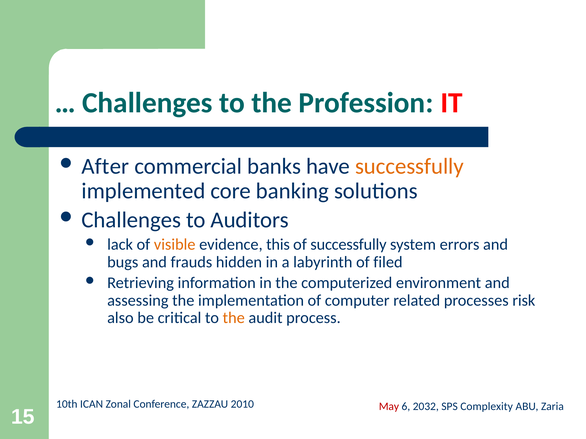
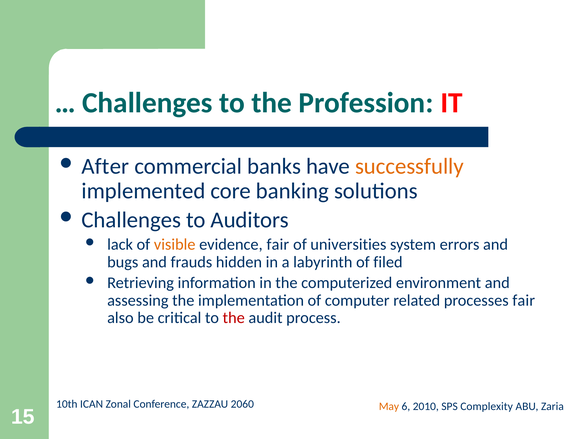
evidence this: this -> fair
of successfully: successfully -> universities
processes risk: risk -> fair
the at (234, 318) colour: orange -> red
2010: 2010 -> 2060
May colour: red -> orange
2032: 2032 -> 2010
